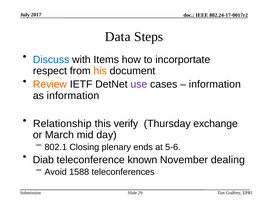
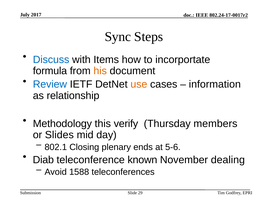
Data: Data -> Sync
respect: respect -> formula
Review colour: orange -> blue
use colour: purple -> orange
as information: information -> relationship
Relationship: Relationship -> Methodology
exchange: exchange -> members
March: March -> Slides
